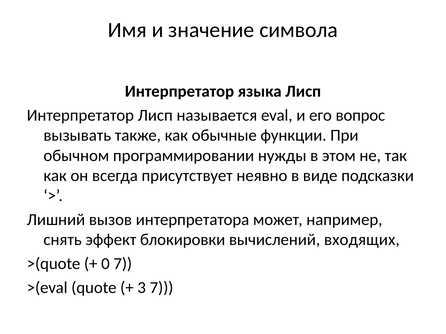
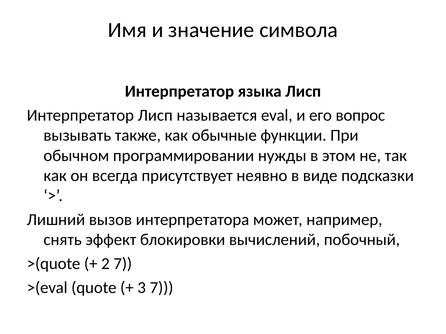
входящих: входящих -> побочный
0: 0 -> 2
